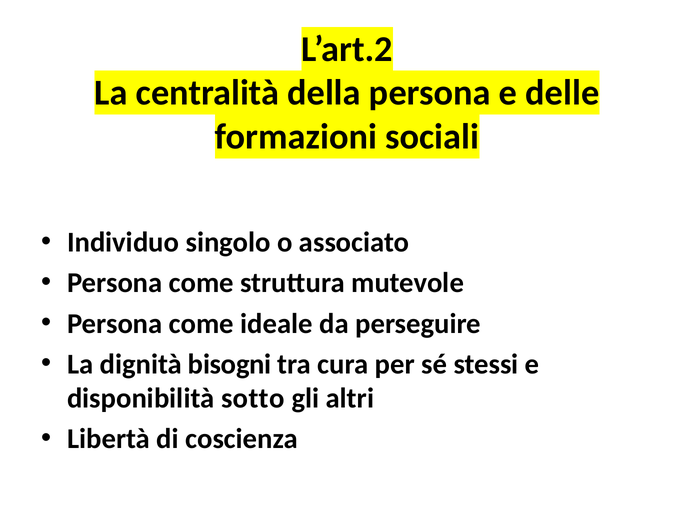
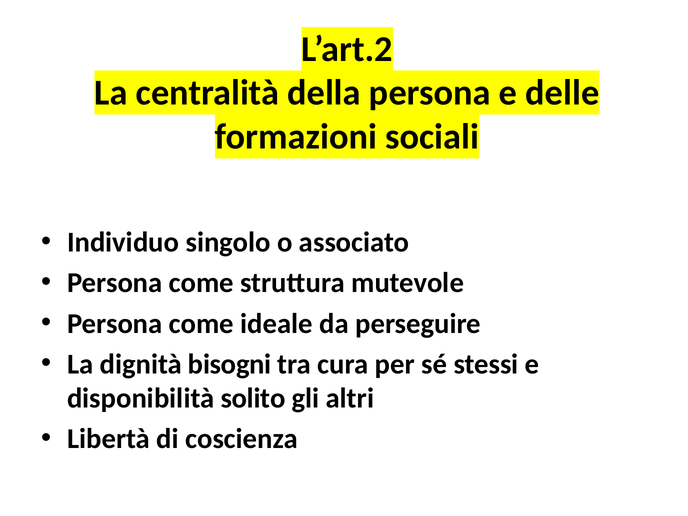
sotto: sotto -> solito
